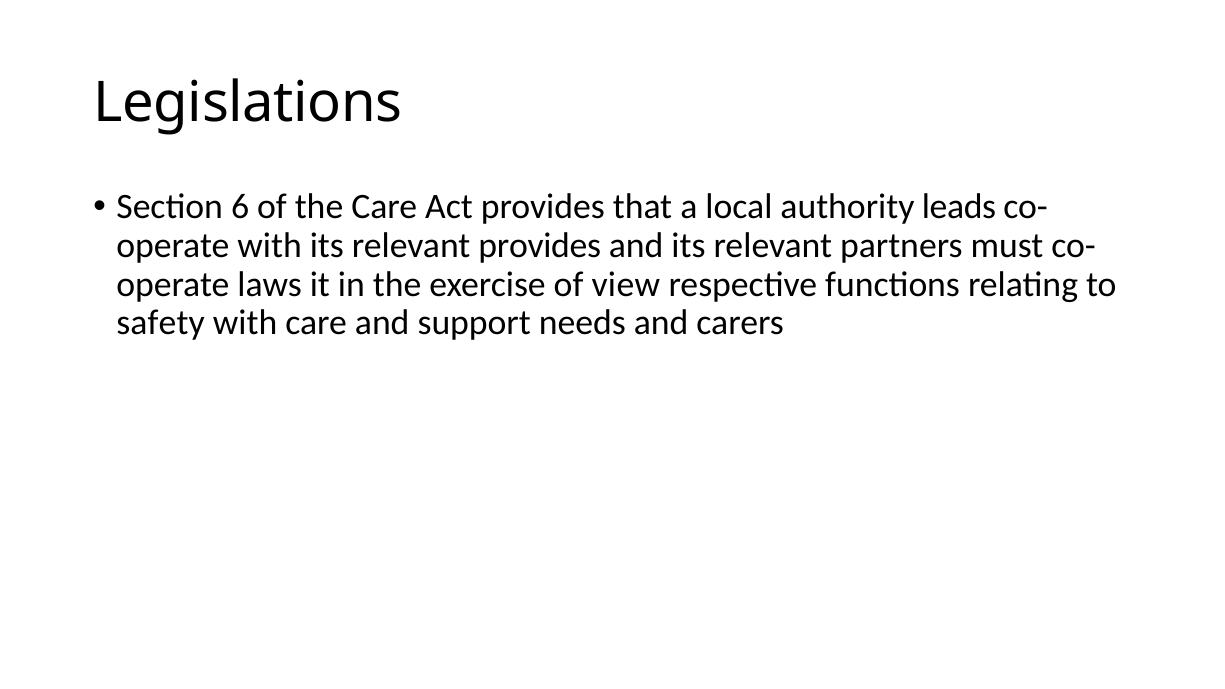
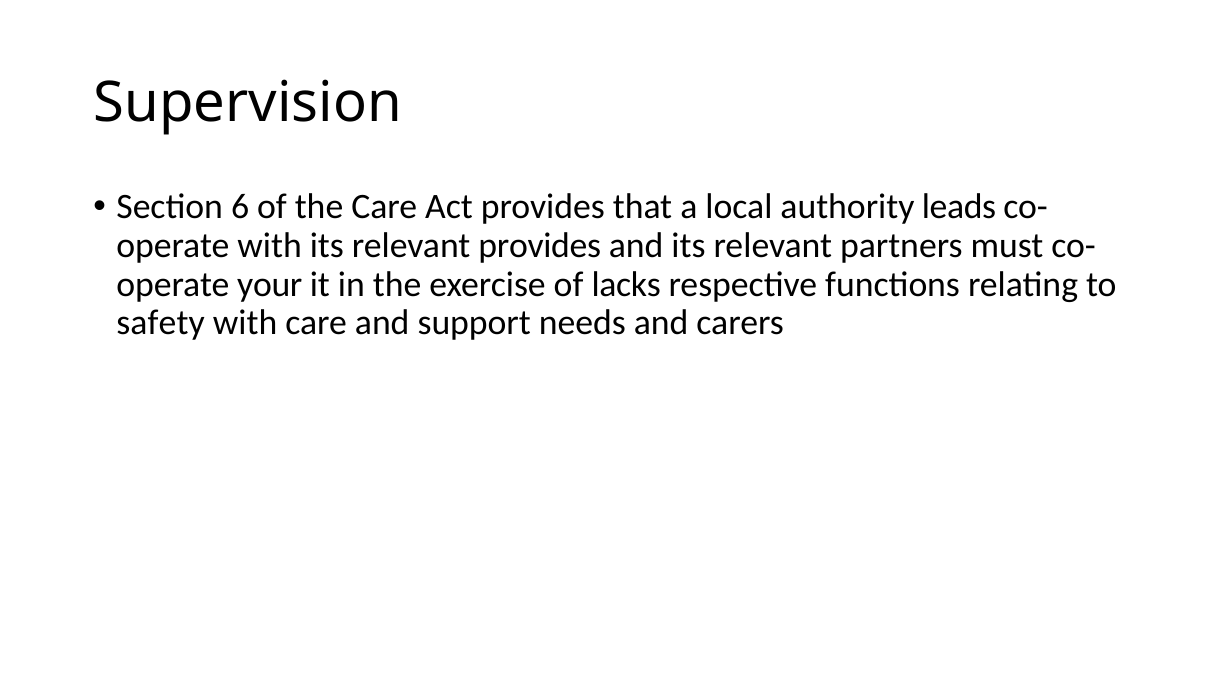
Legislations: Legislations -> Supervision
laws: laws -> your
view: view -> lacks
